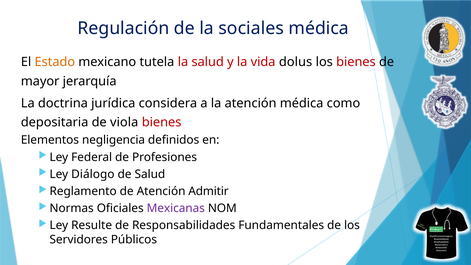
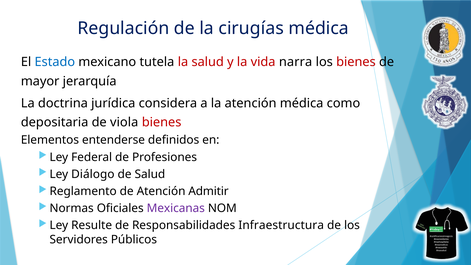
sociales: sociales -> cirugías
Estado colour: orange -> blue
dolus: dolus -> narra
negligencia: negligencia -> entenderse
Fundamentales: Fundamentales -> Infraestructura
